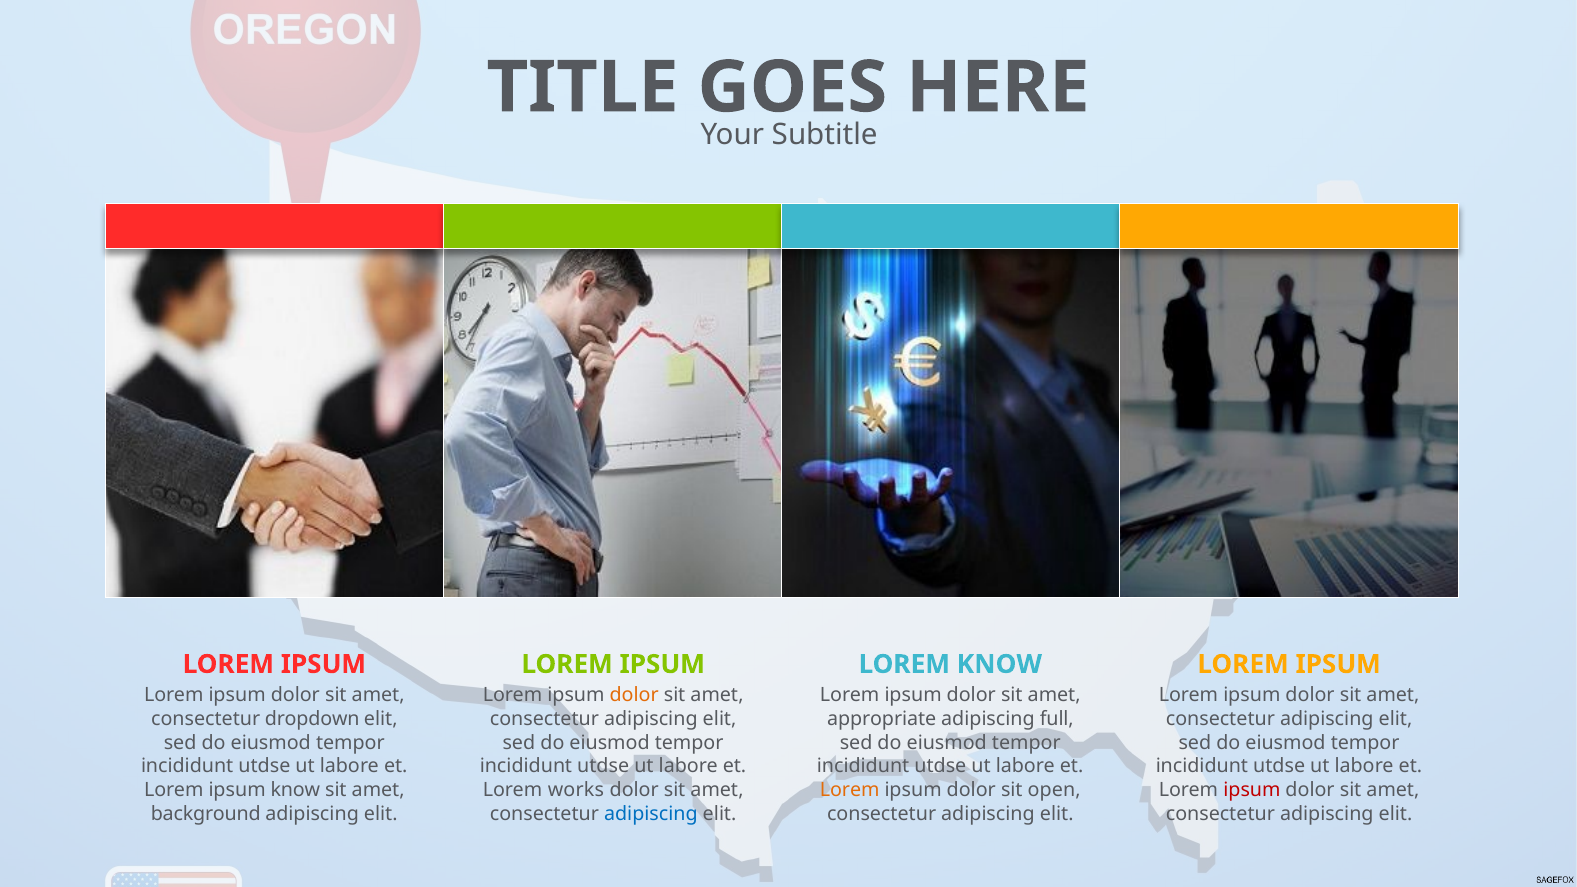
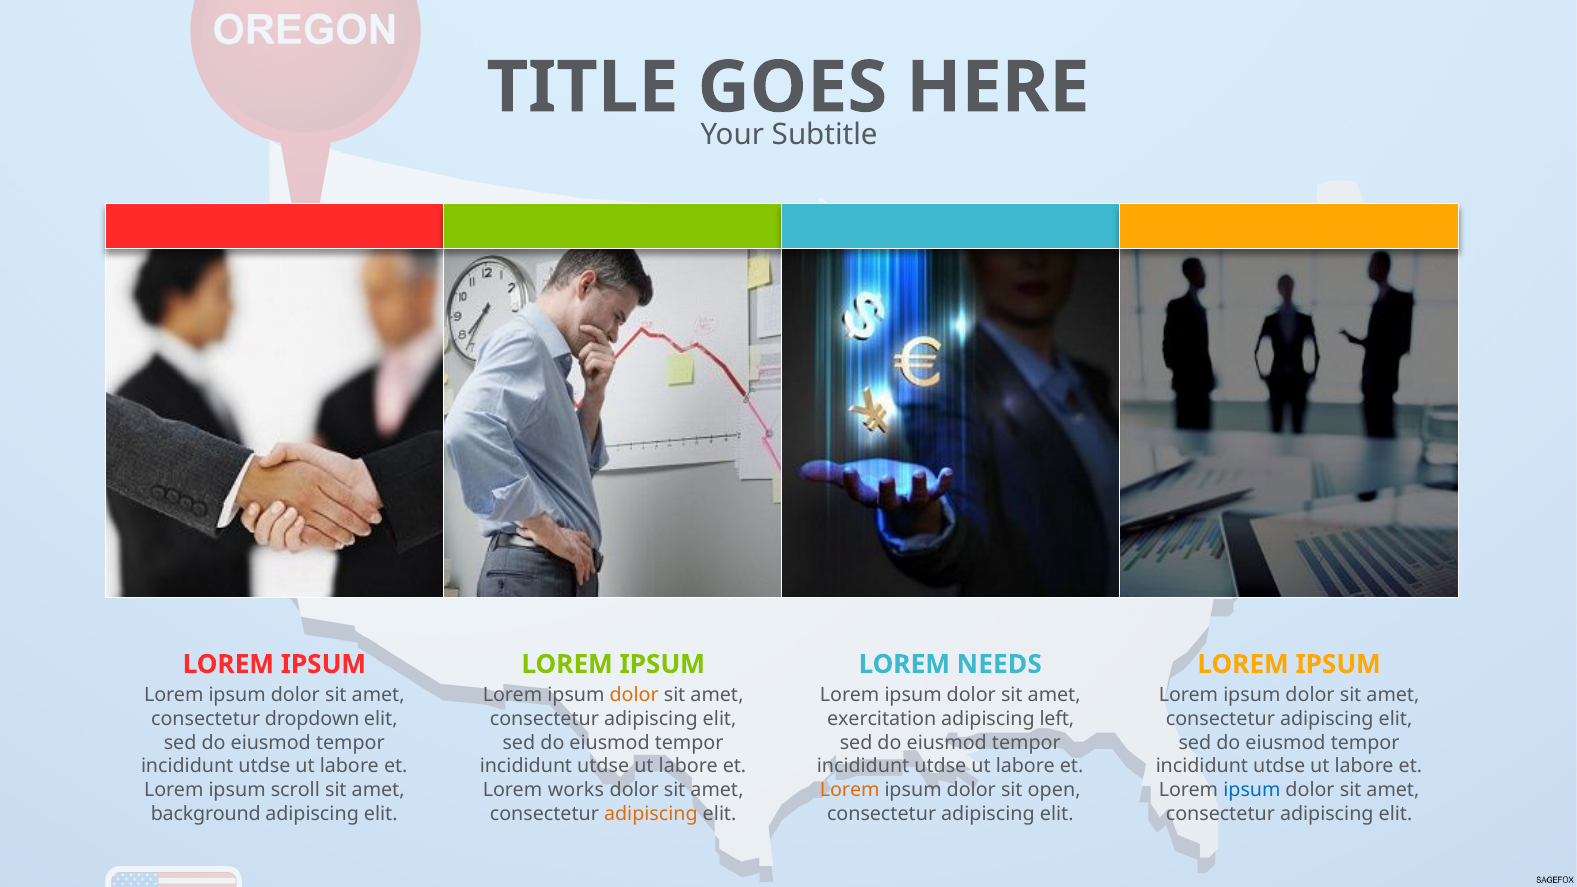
LOREM KNOW: KNOW -> NEEDS
appropriate: appropriate -> exercitation
full: full -> left
ipsum know: know -> scroll
ipsum at (1252, 790) colour: red -> blue
adipiscing at (651, 814) colour: blue -> orange
